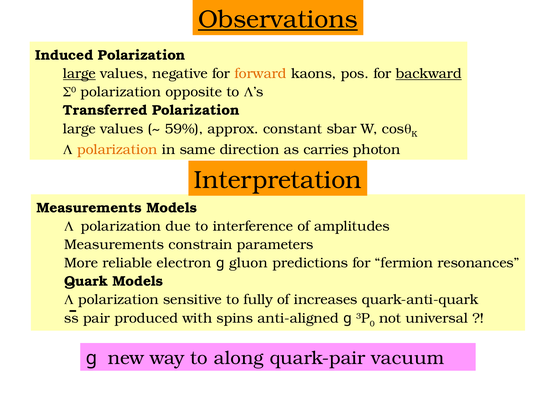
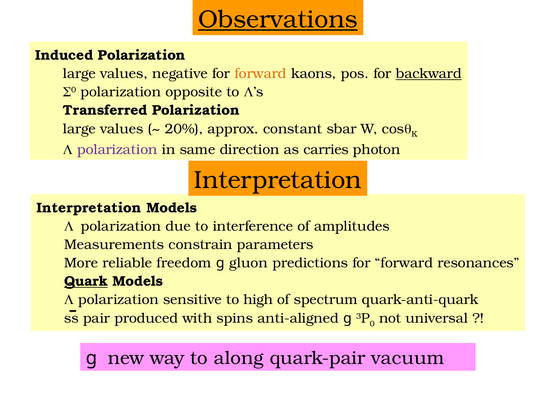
large at (79, 74) underline: present -> none
59%: 59% -> 20%
polarization at (117, 150) colour: orange -> purple
Measurements at (89, 208): Measurements -> Interpretation
electron: electron -> freedom
predictions for fermion: fermion -> forward
Quark underline: none -> present
fully: fully -> high
increases: increases -> spectrum
